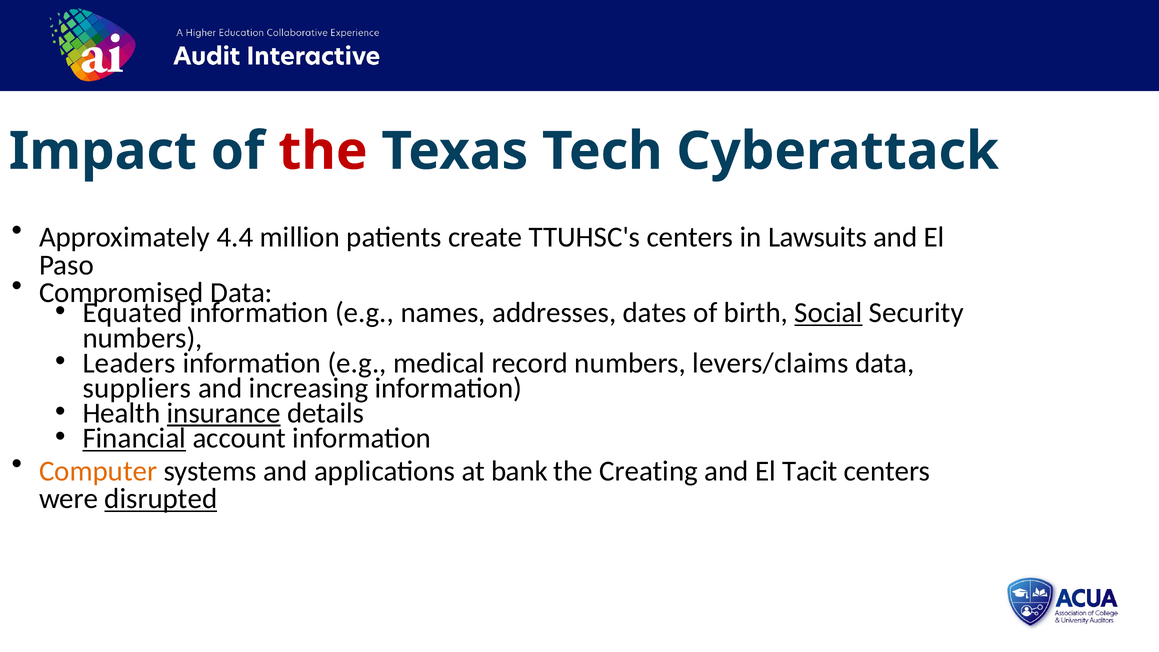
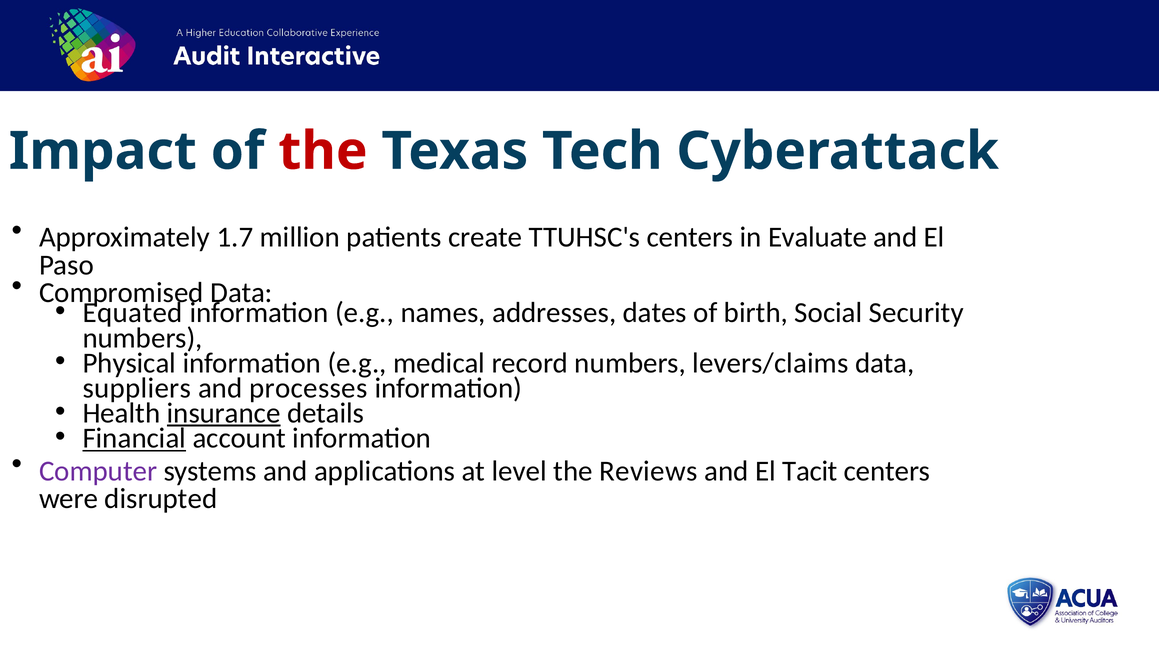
4.4: 4.4 -> 1.7
Lawsuits: Lawsuits -> Evaluate
Social underline: present -> none
Leaders: Leaders -> Physical
increasing: increasing -> processes
Computer colour: orange -> purple
bank: bank -> level
Creating: Creating -> Reviews
disrupted underline: present -> none
